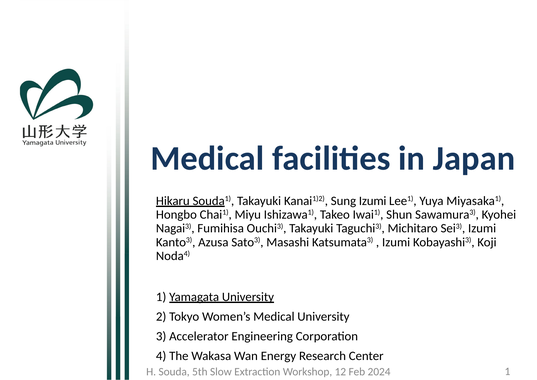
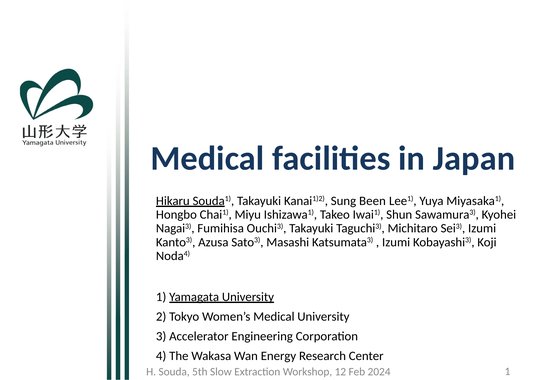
Sung Izumi: Izumi -> Been
